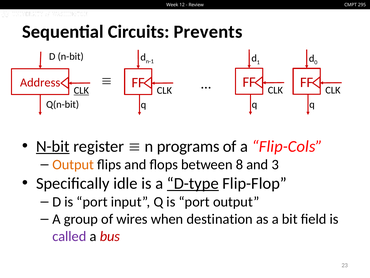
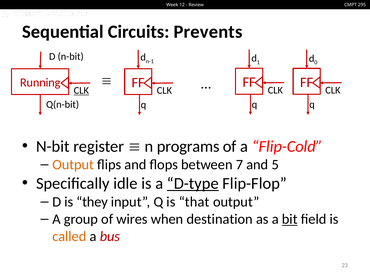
Address: Address -> Running
N-bit at (53, 146) underline: present -> none
Flip-Cols: Flip-Cols -> Flip-Cold
8: 8 -> 7
3: 3 -> 5
D is port: port -> they
Q is port: port -> that
bit underline: none -> present
called colour: purple -> orange
